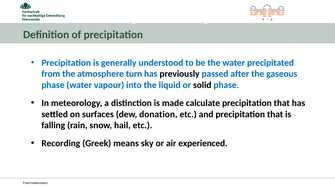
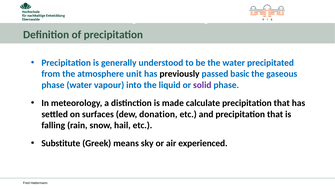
turn: turn -> unit
after: after -> basic
solid colour: black -> purple
Recording: Recording -> Substitute
